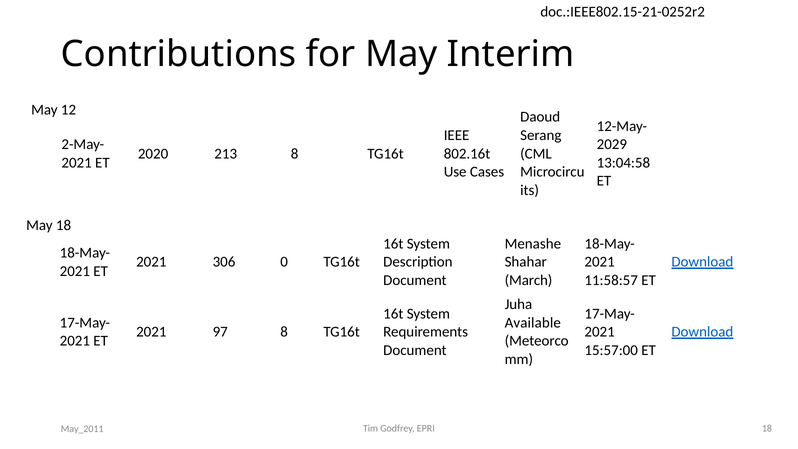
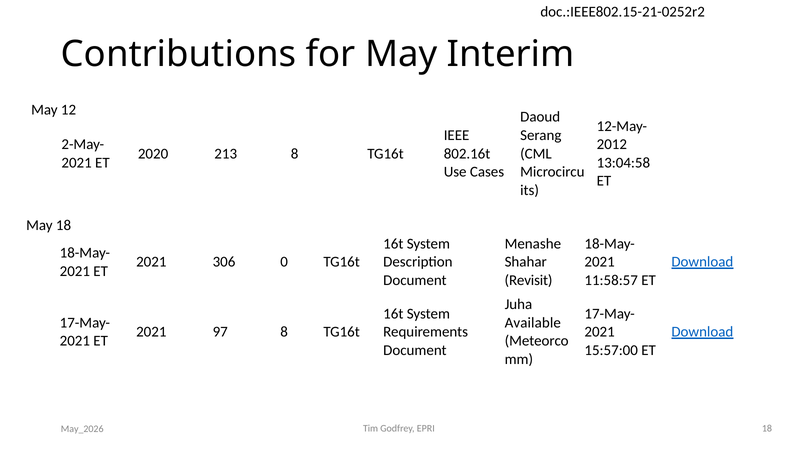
2029: 2029 -> 2012
March: March -> Revisit
May_2011: May_2011 -> May_2026
